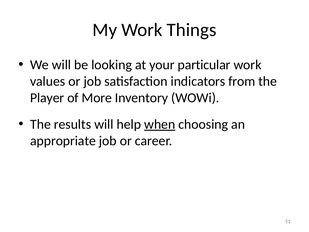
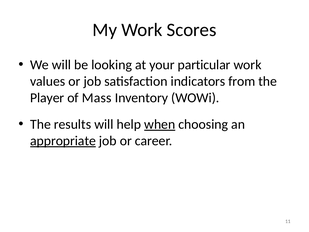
Things: Things -> Scores
More: More -> Mass
appropriate underline: none -> present
